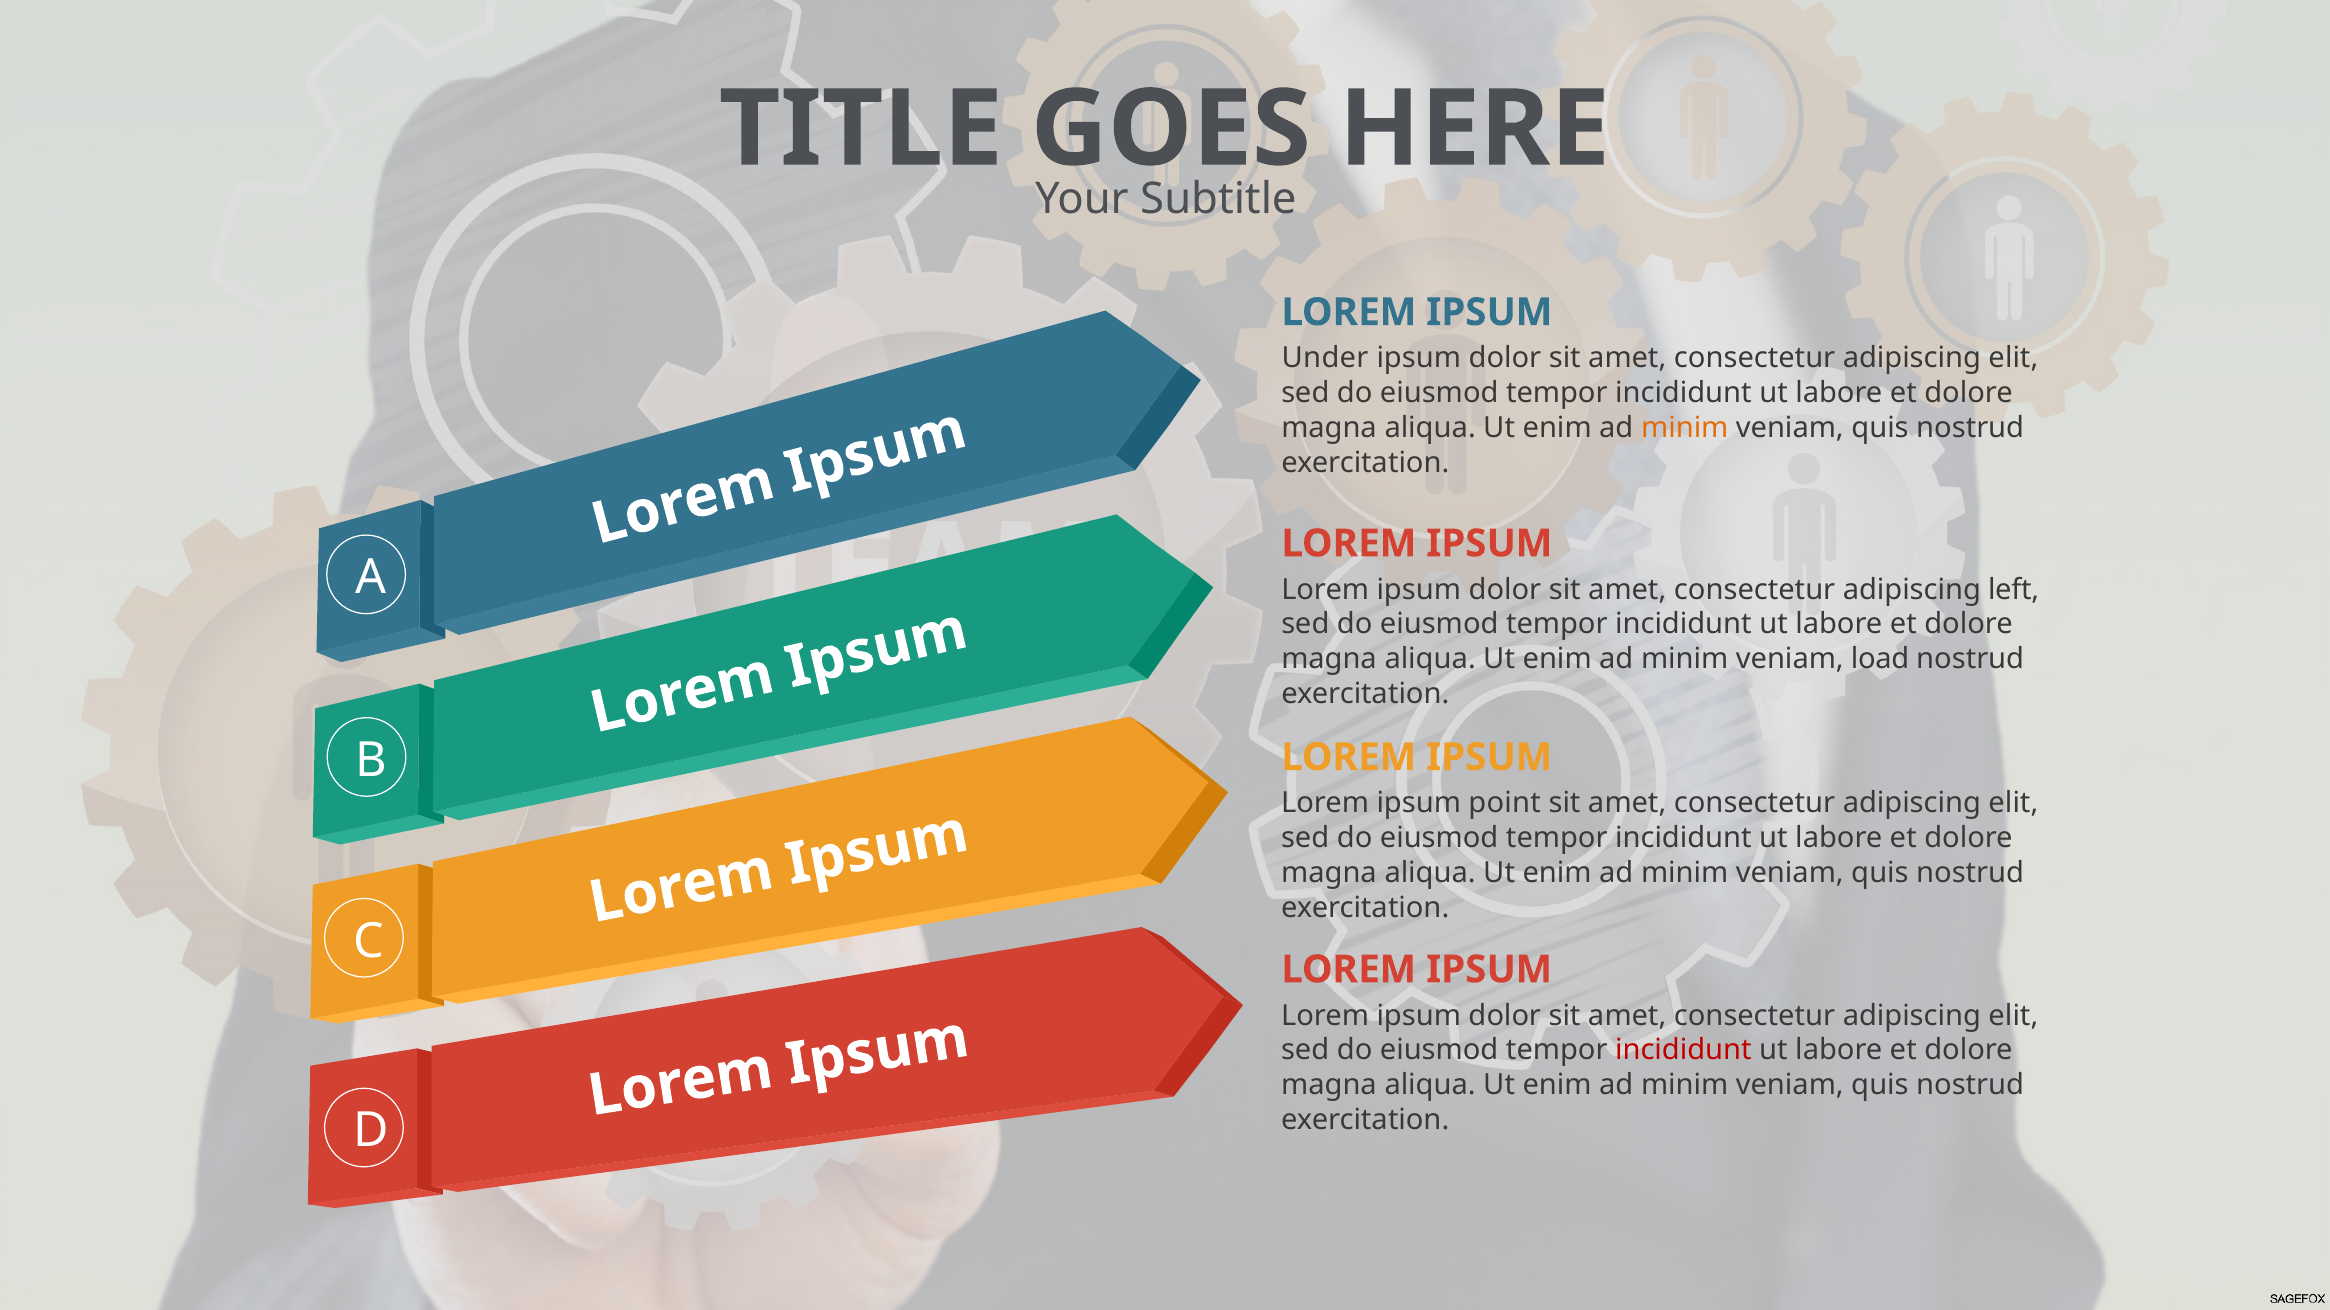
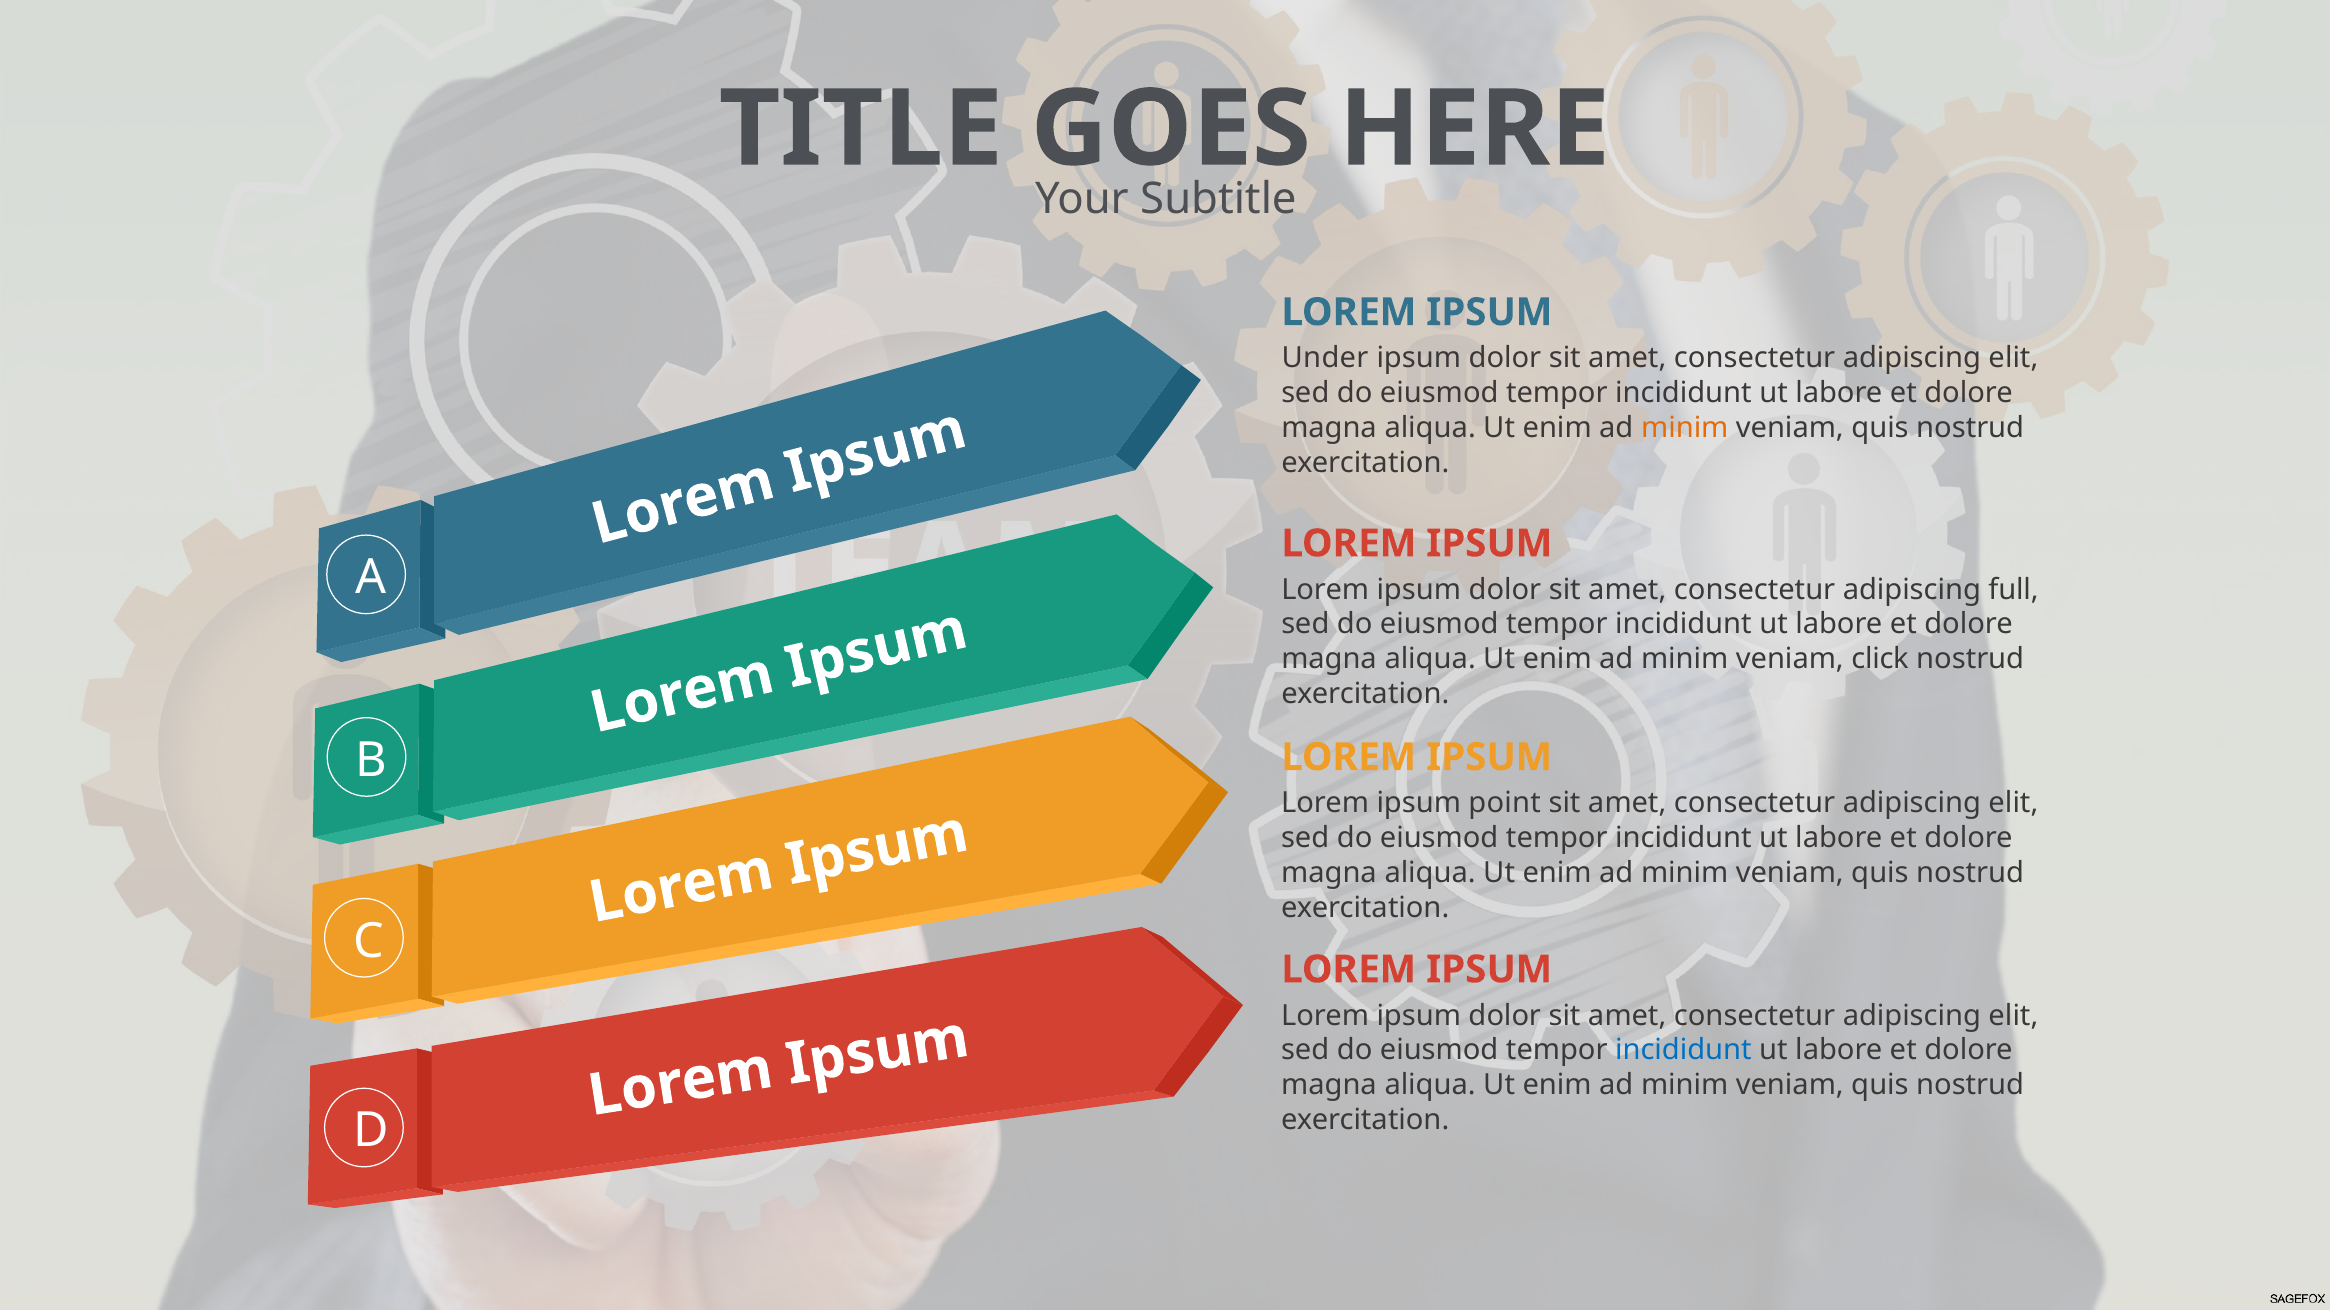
left: left -> full
load: load -> click
incididunt at (1683, 1051) colour: red -> blue
